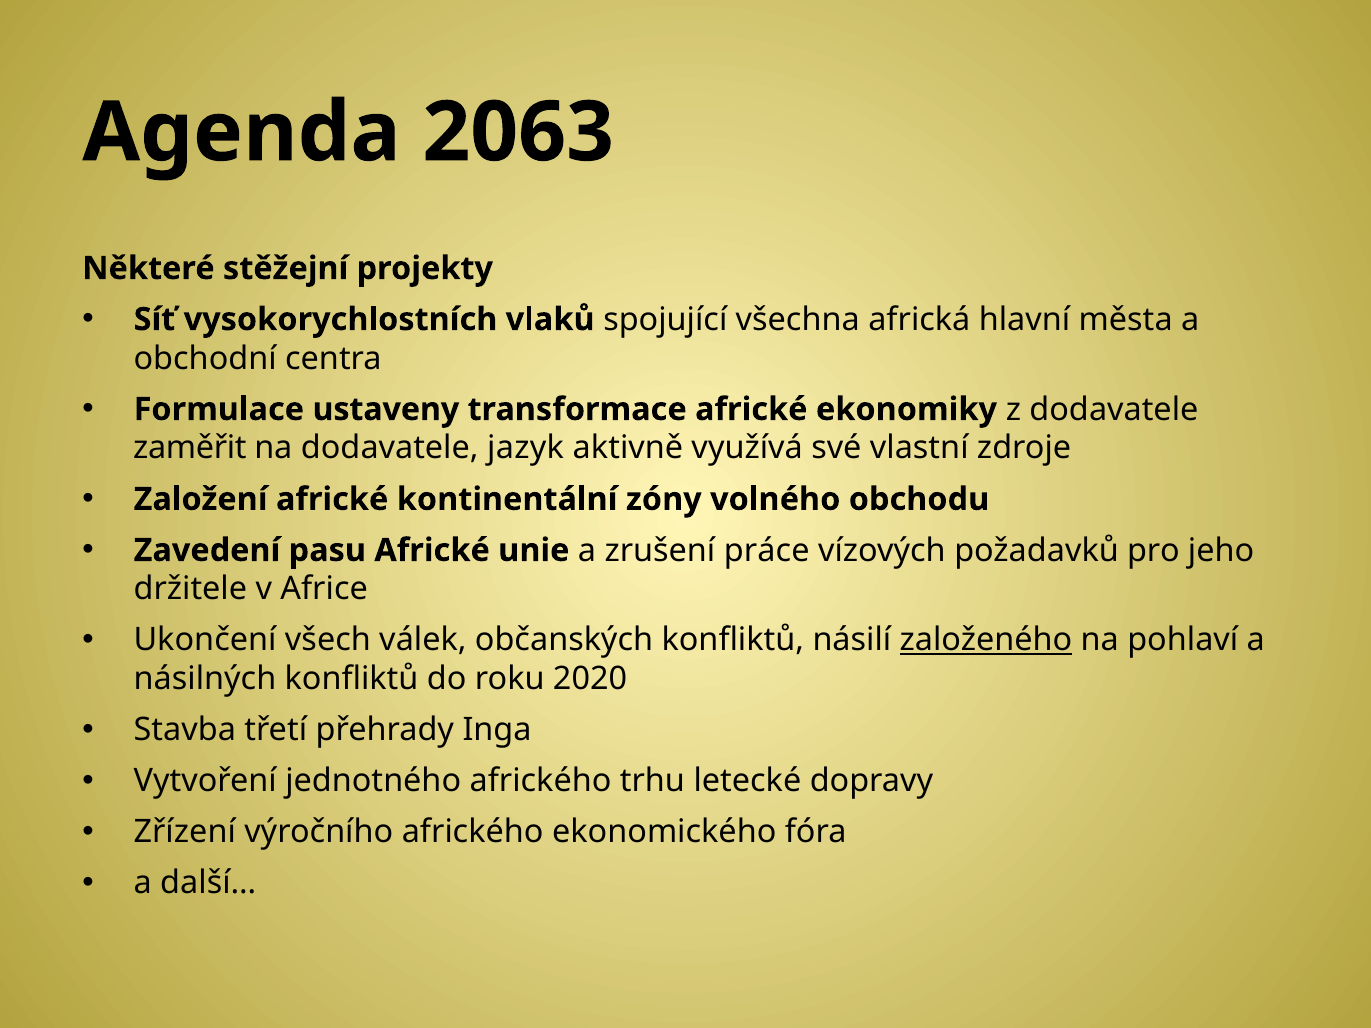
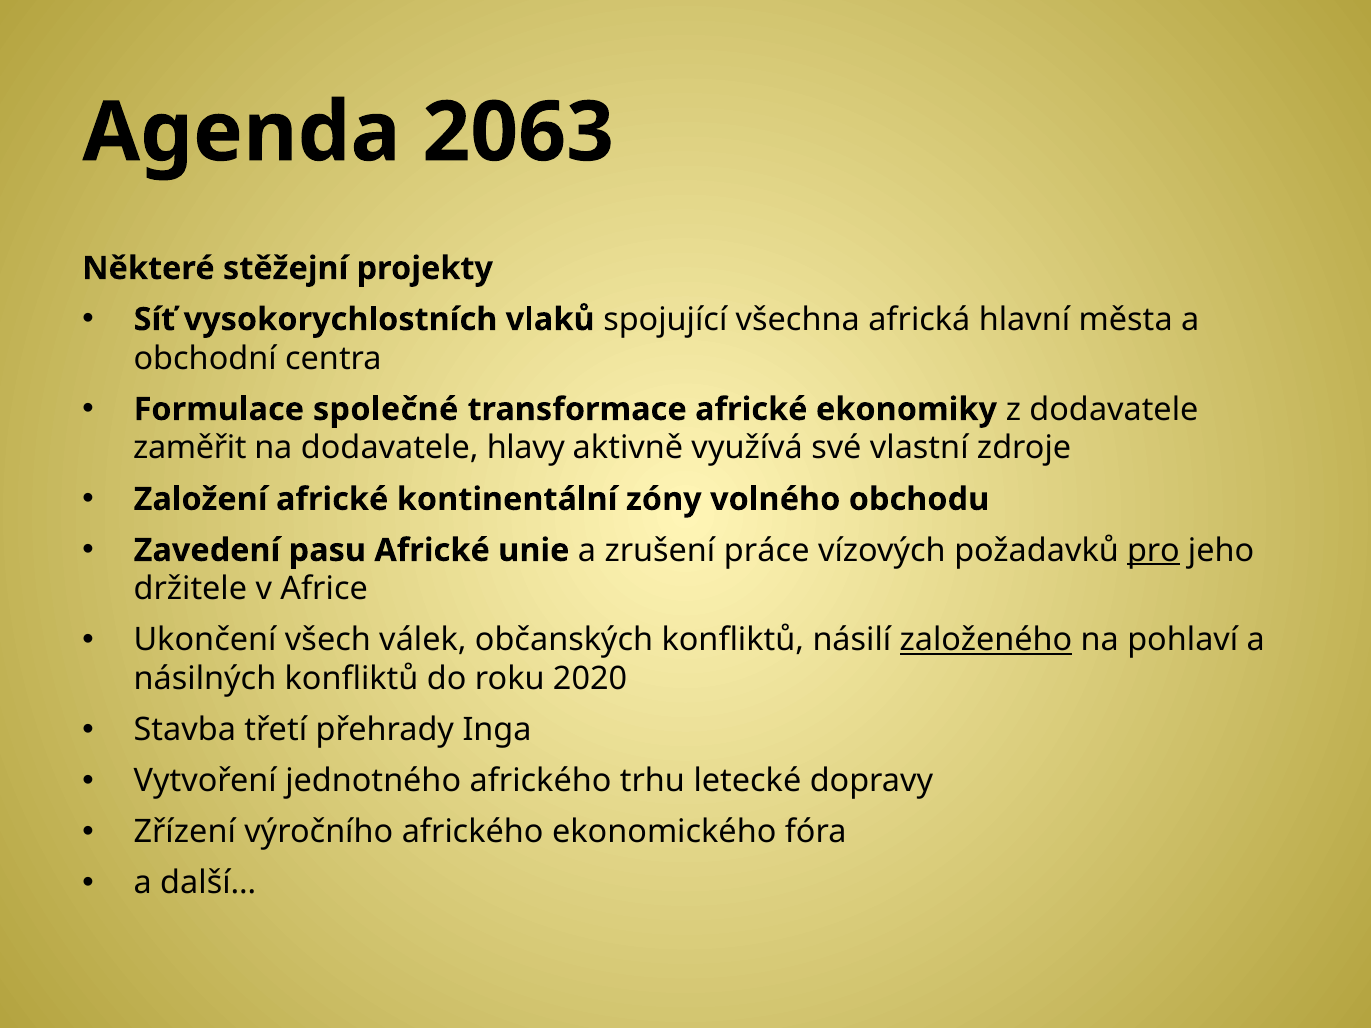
ustaveny: ustaveny -> společné
jazyk: jazyk -> hlavy
pro underline: none -> present
